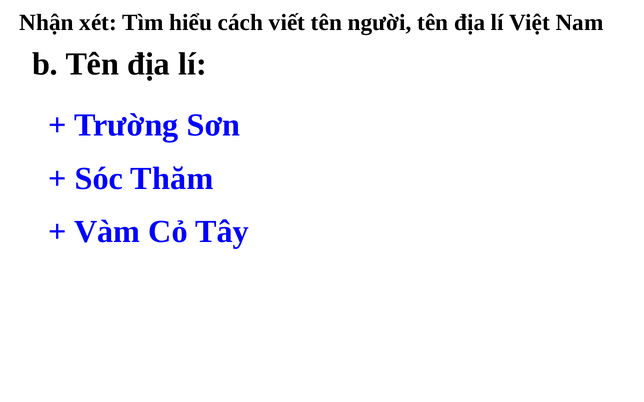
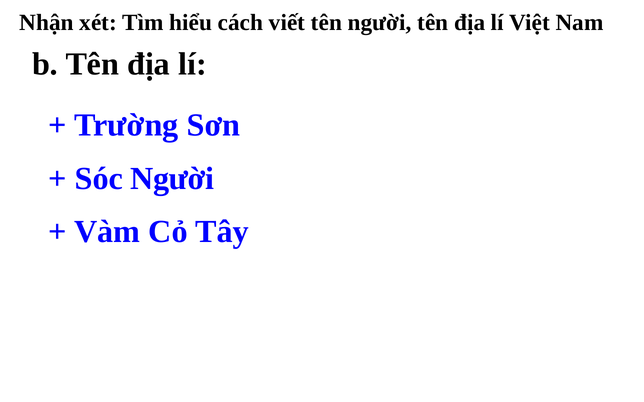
Sóc Thăm: Thăm -> Người
